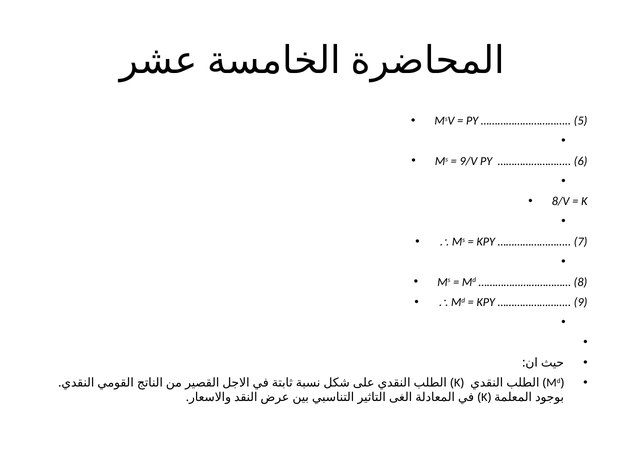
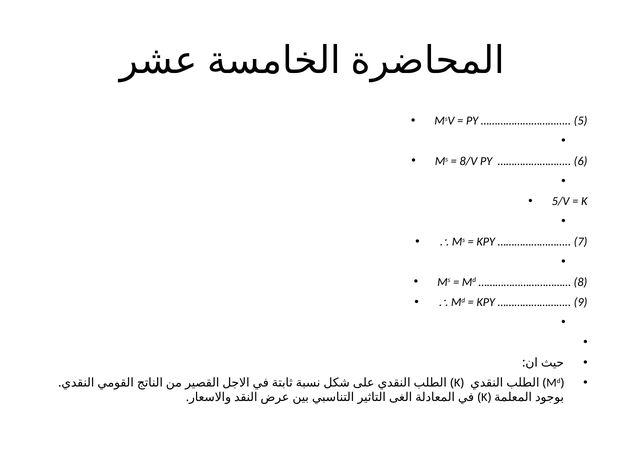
9/V: 9/V -> 8/V
8/V: 8/V -> 5/V
